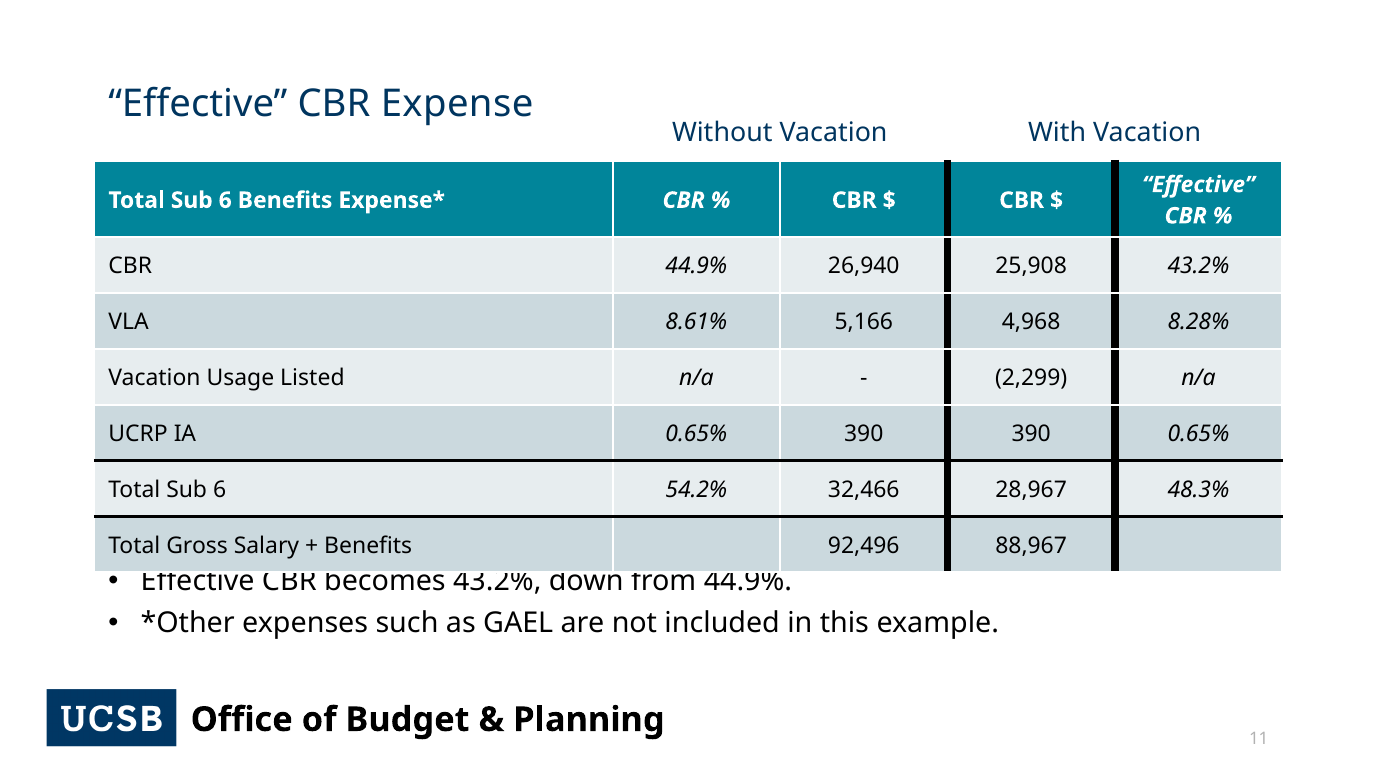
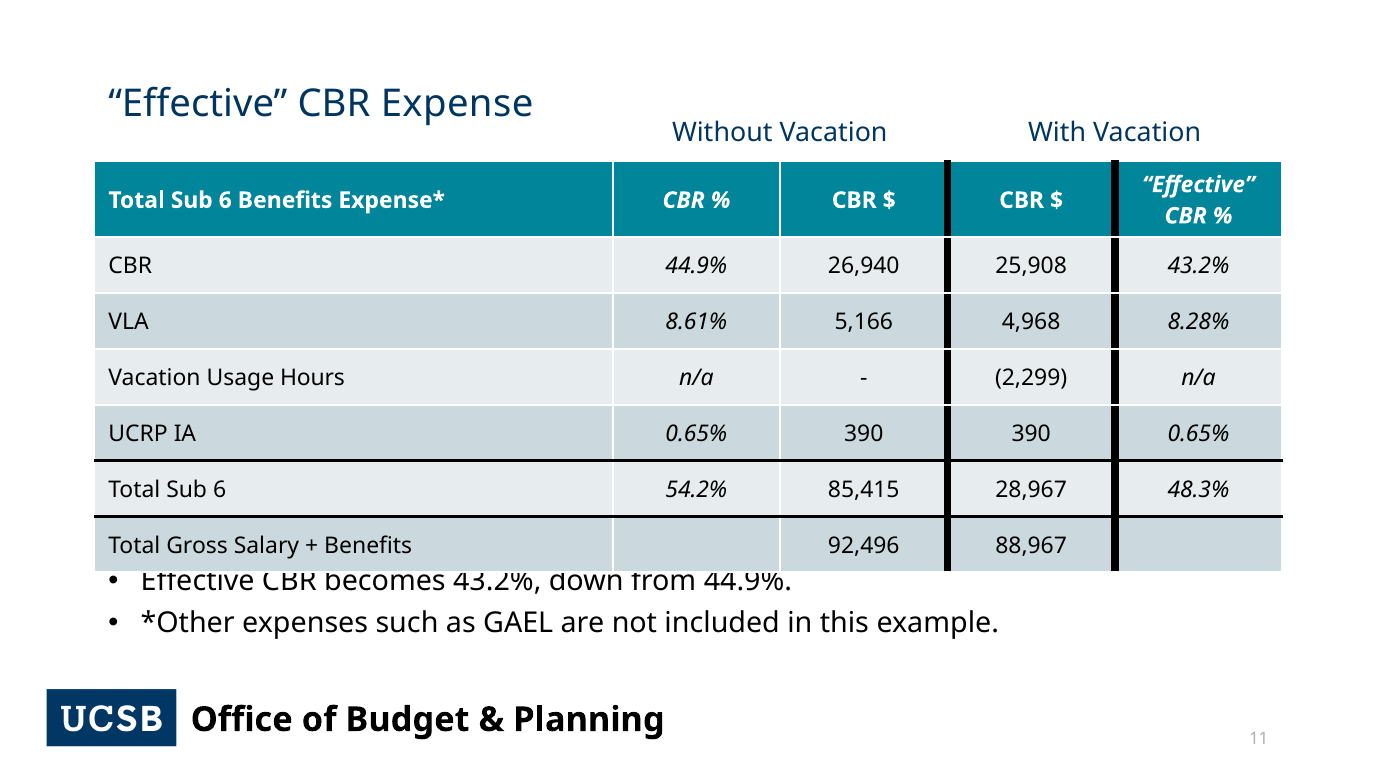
Listed: Listed -> Hours
32,466: 32,466 -> 85,415
